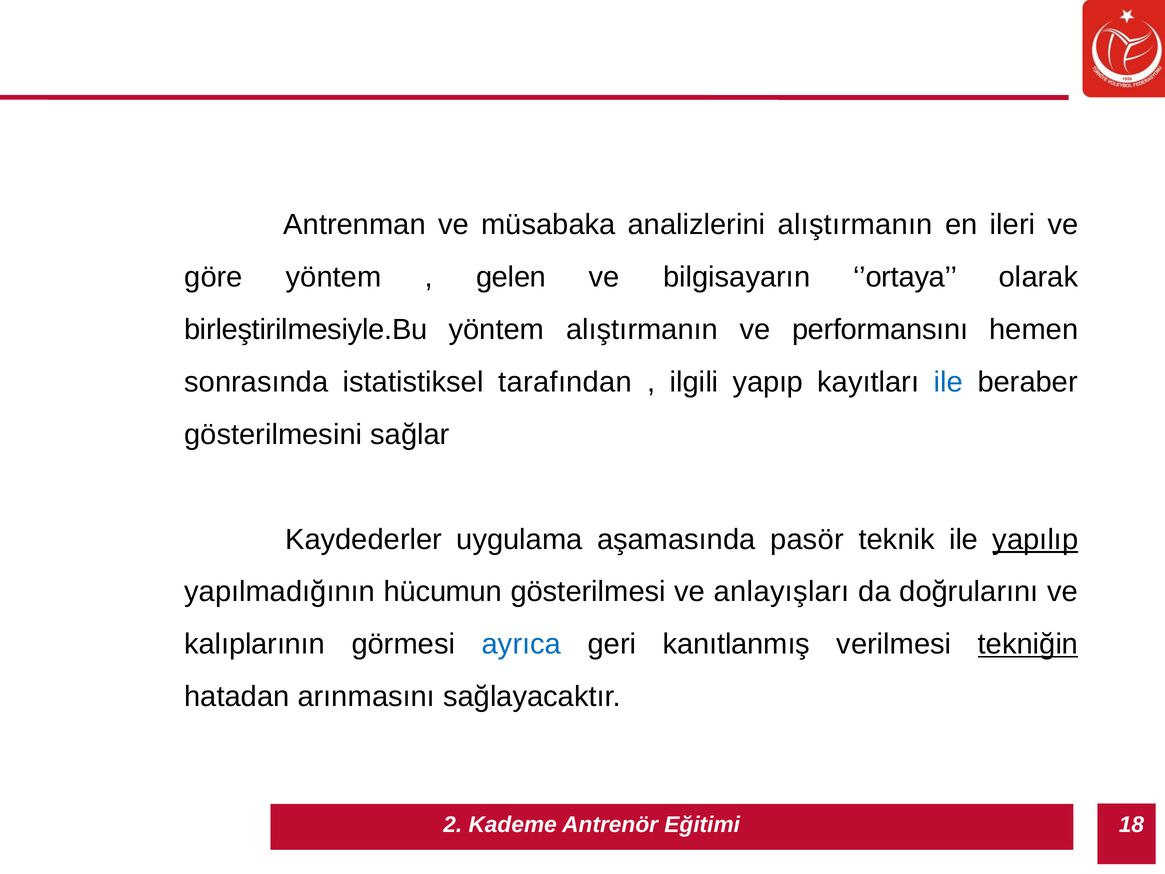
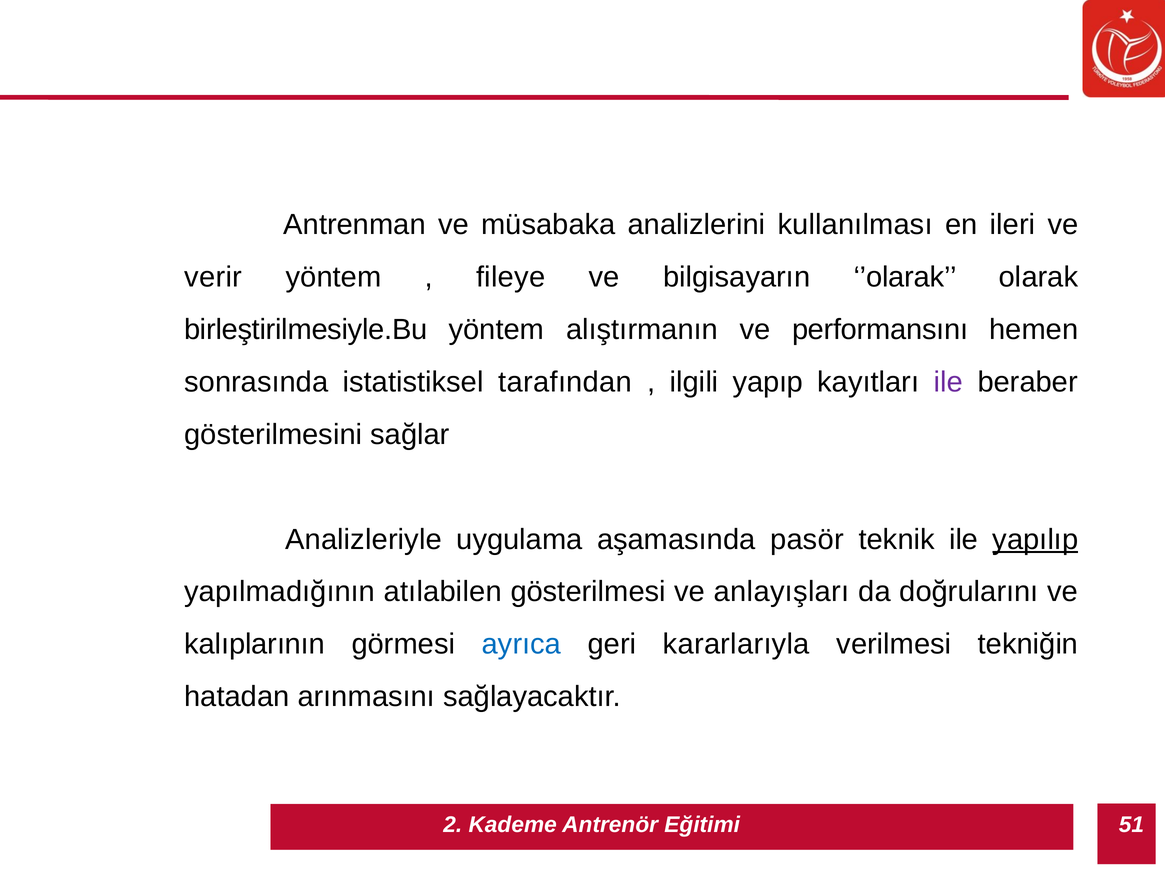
analizlerini alıştırmanın: alıştırmanın -> kullanılması
göre: göre -> verir
gelen: gelen -> fileye
’ortaya: ’ortaya -> ’olarak
ile at (948, 382) colour: blue -> purple
Kaydederler: Kaydederler -> Analizleriyle
hücumun: hücumun -> atılabilen
kanıtlanmış: kanıtlanmış -> kararlarıyla
tekniğin underline: present -> none
18: 18 -> 51
